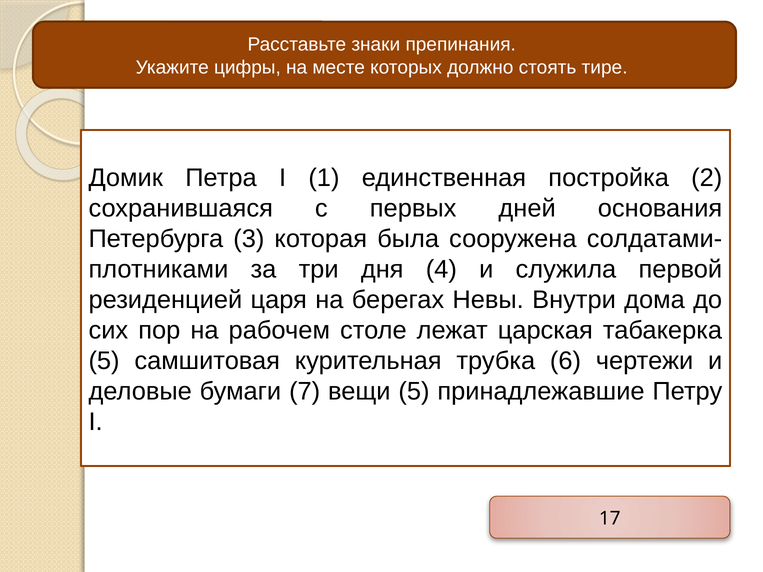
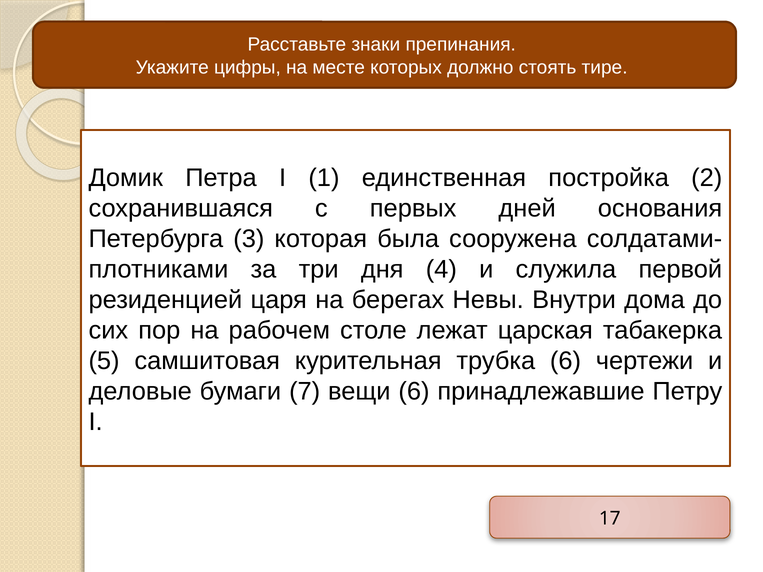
вещи 5: 5 -> 6
